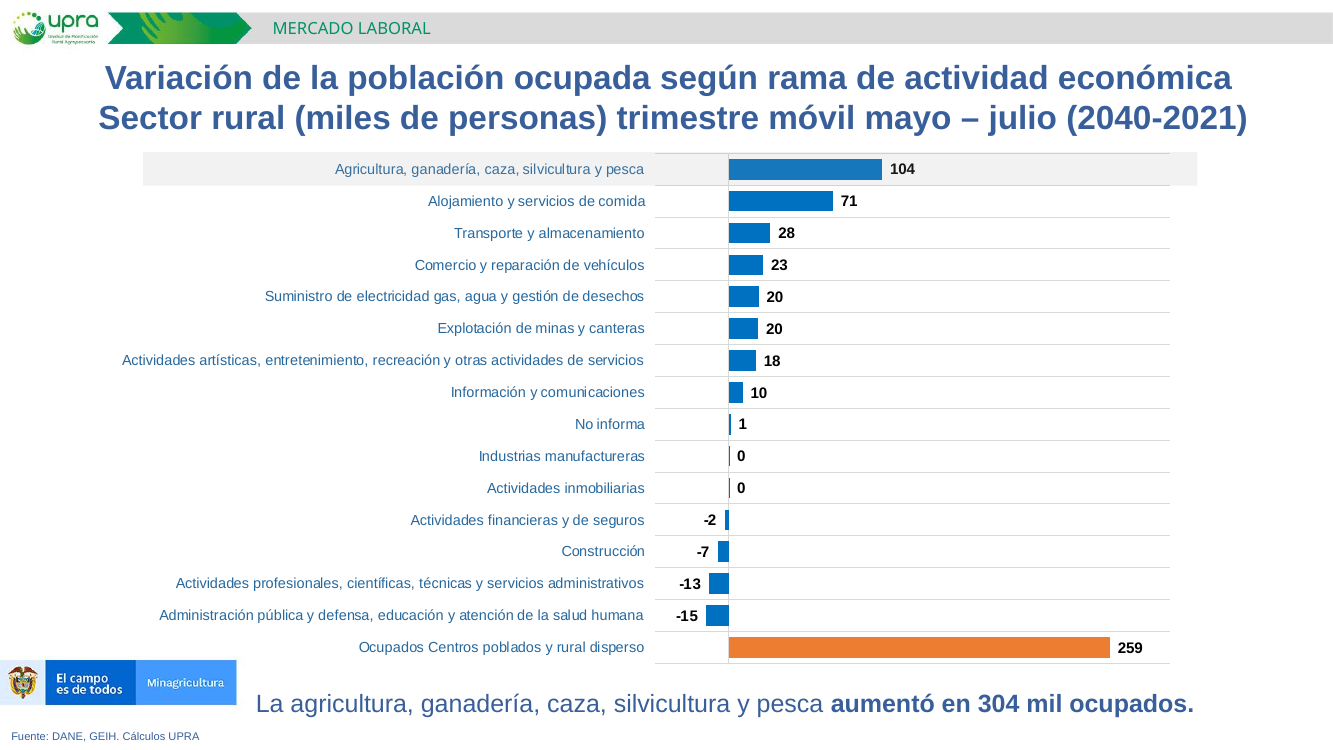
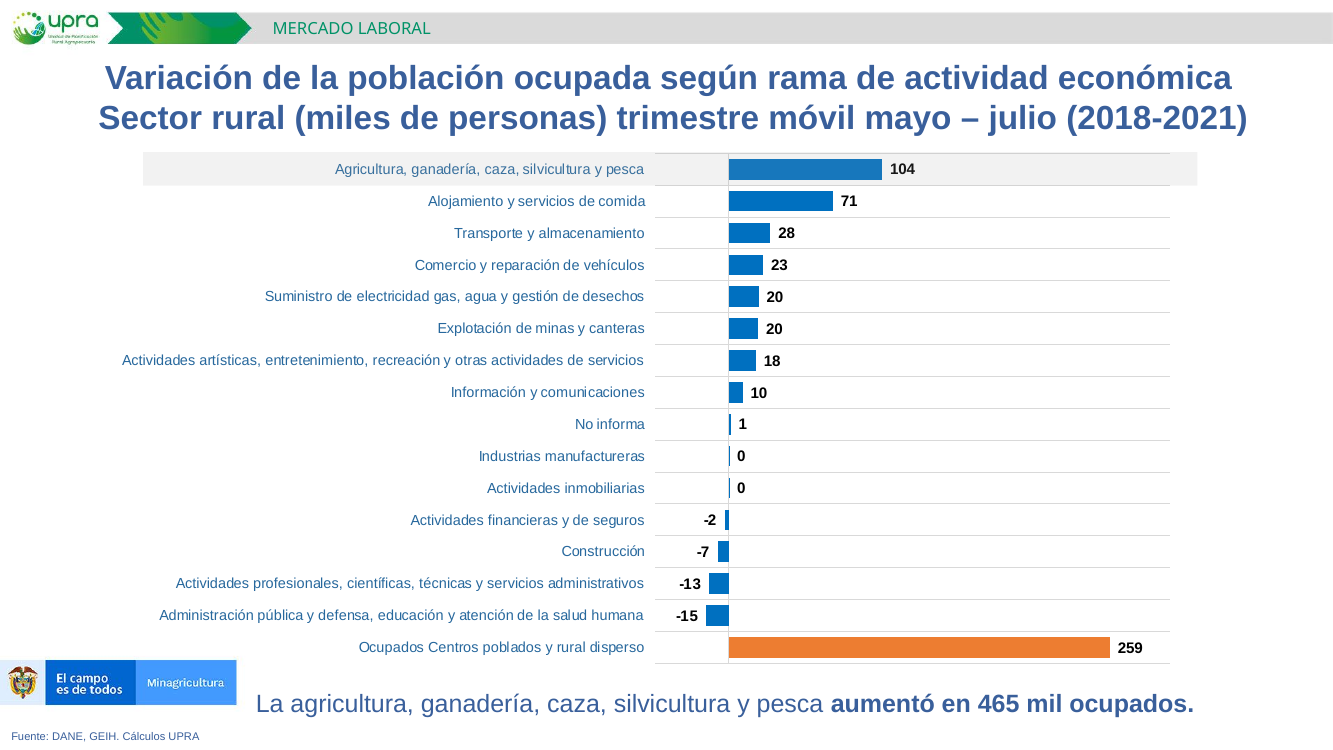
2040-2021: 2040-2021 -> 2018-2021
304: 304 -> 465
